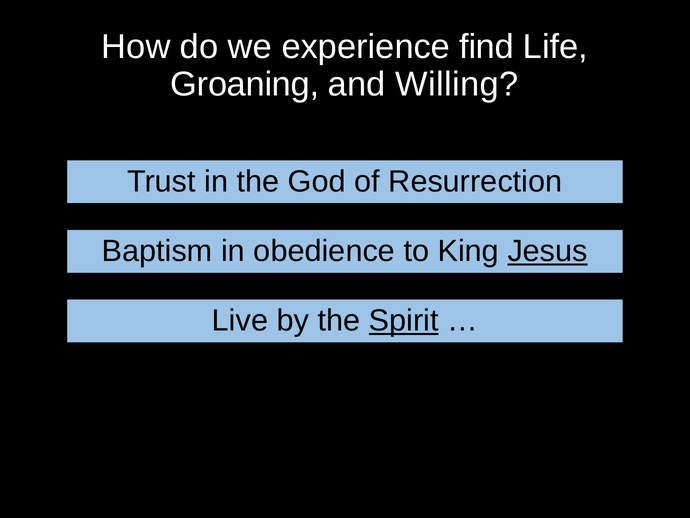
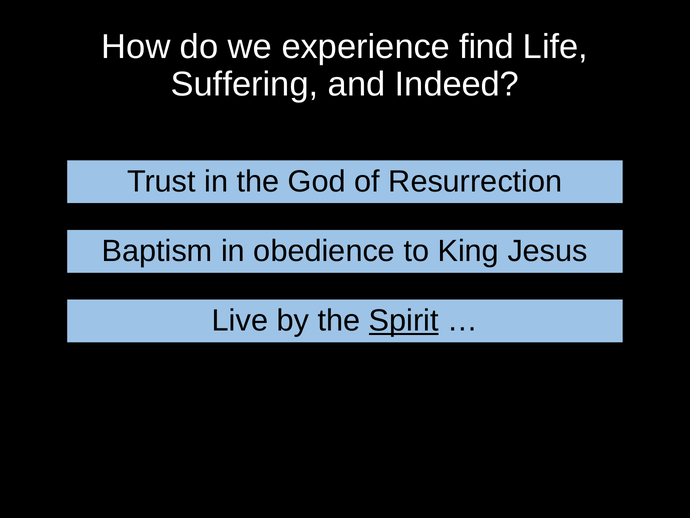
Groaning: Groaning -> Suffering
Willing: Willing -> Indeed
Jesus underline: present -> none
